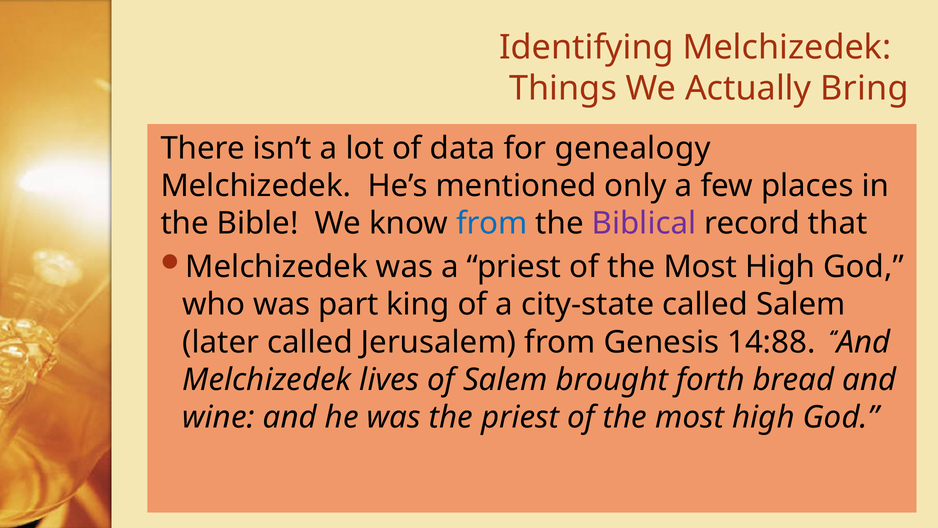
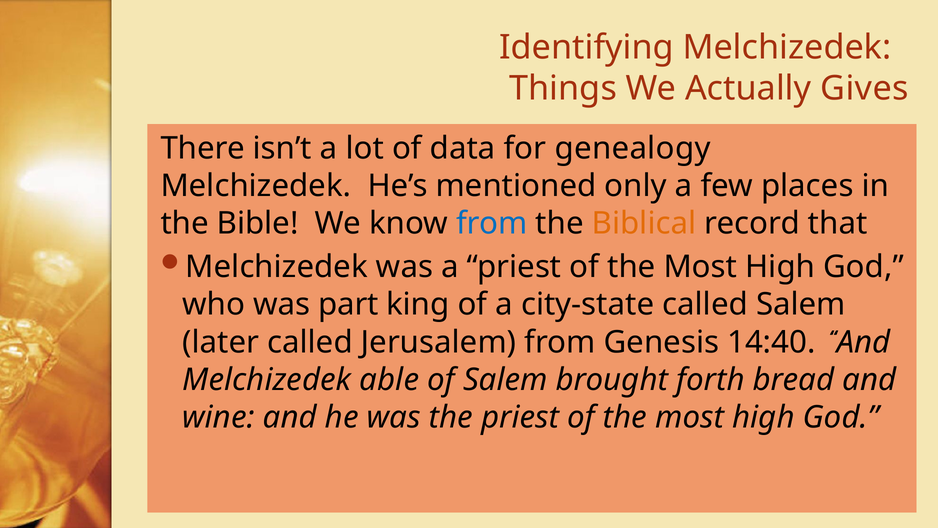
Bring: Bring -> Gives
Biblical colour: purple -> orange
14:88: 14:88 -> 14:40
lives: lives -> able
